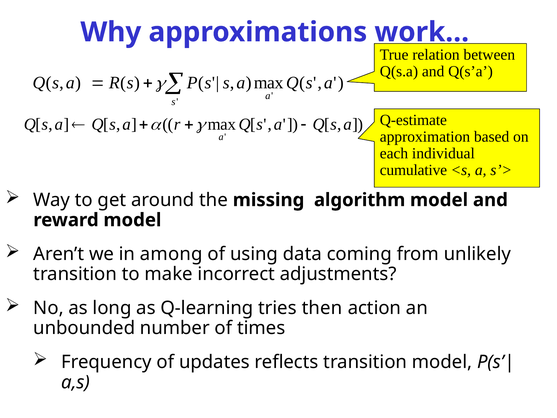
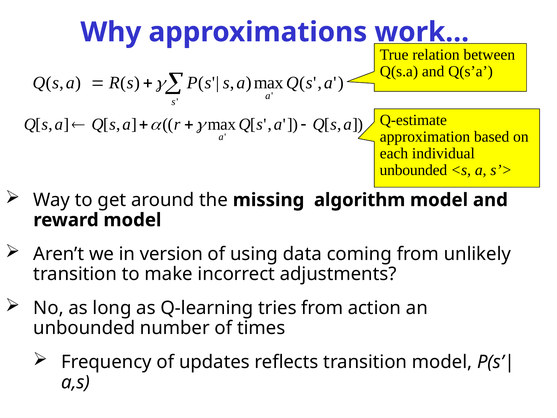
cumulative at (413, 170): cumulative -> unbounded
among: among -> version
tries then: then -> from
